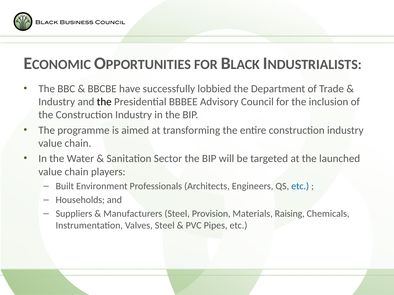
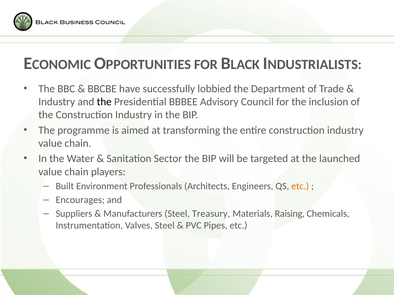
etc at (300, 186) colour: blue -> orange
Households: Households -> Encourages
Provision: Provision -> Treasury
